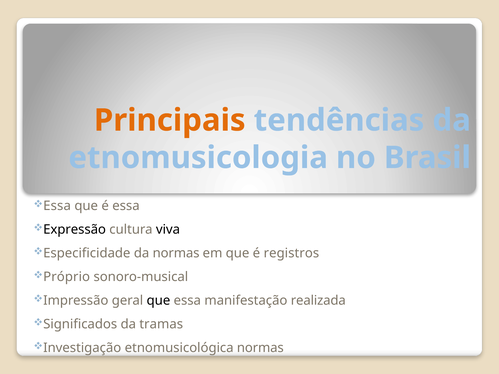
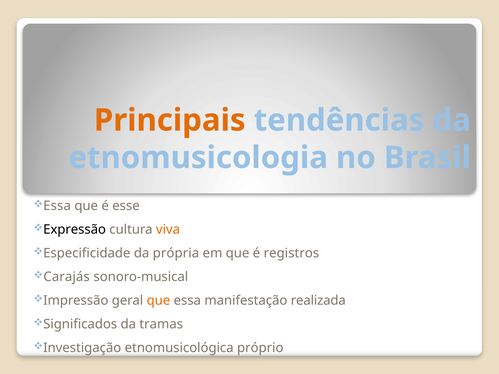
é essa: essa -> esse
viva colour: black -> orange
da normas: normas -> própria
Próprio: Próprio -> Carajás
que at (158, 301) colour: black -> orange
etnomusicológica normas: normas -> próprio
